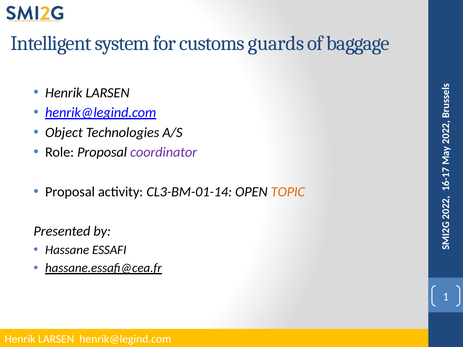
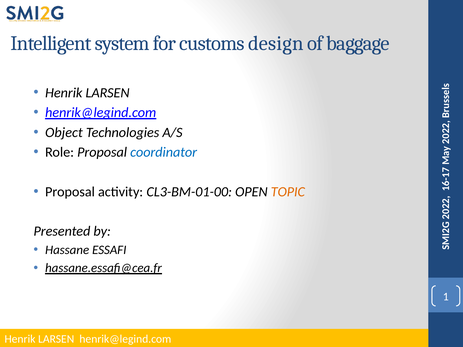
guards: guards -> design
coordinator colour: purple -> blue
CL3-BM-01-14: CL3-BM-01-14 -> CL3-BM-01-00
